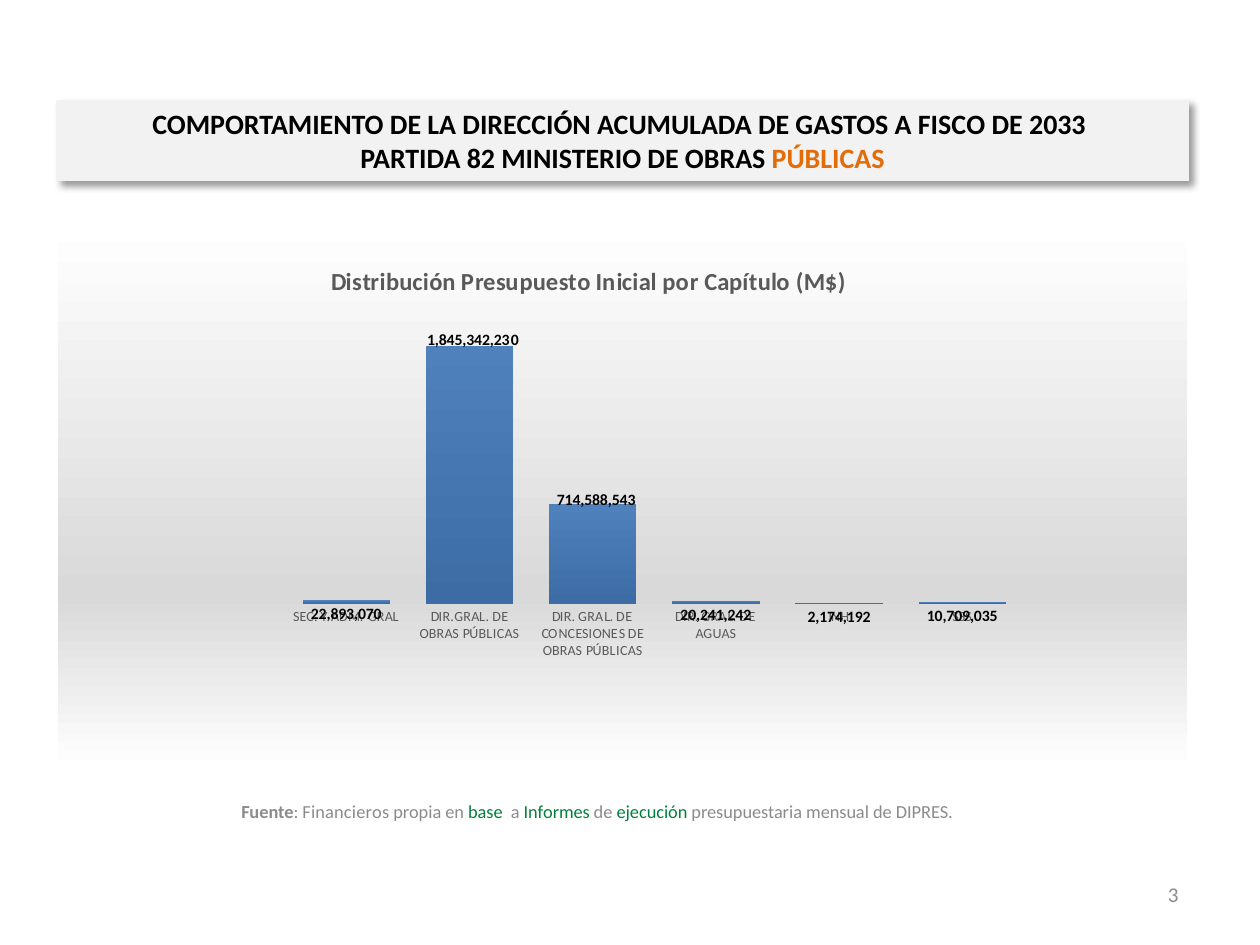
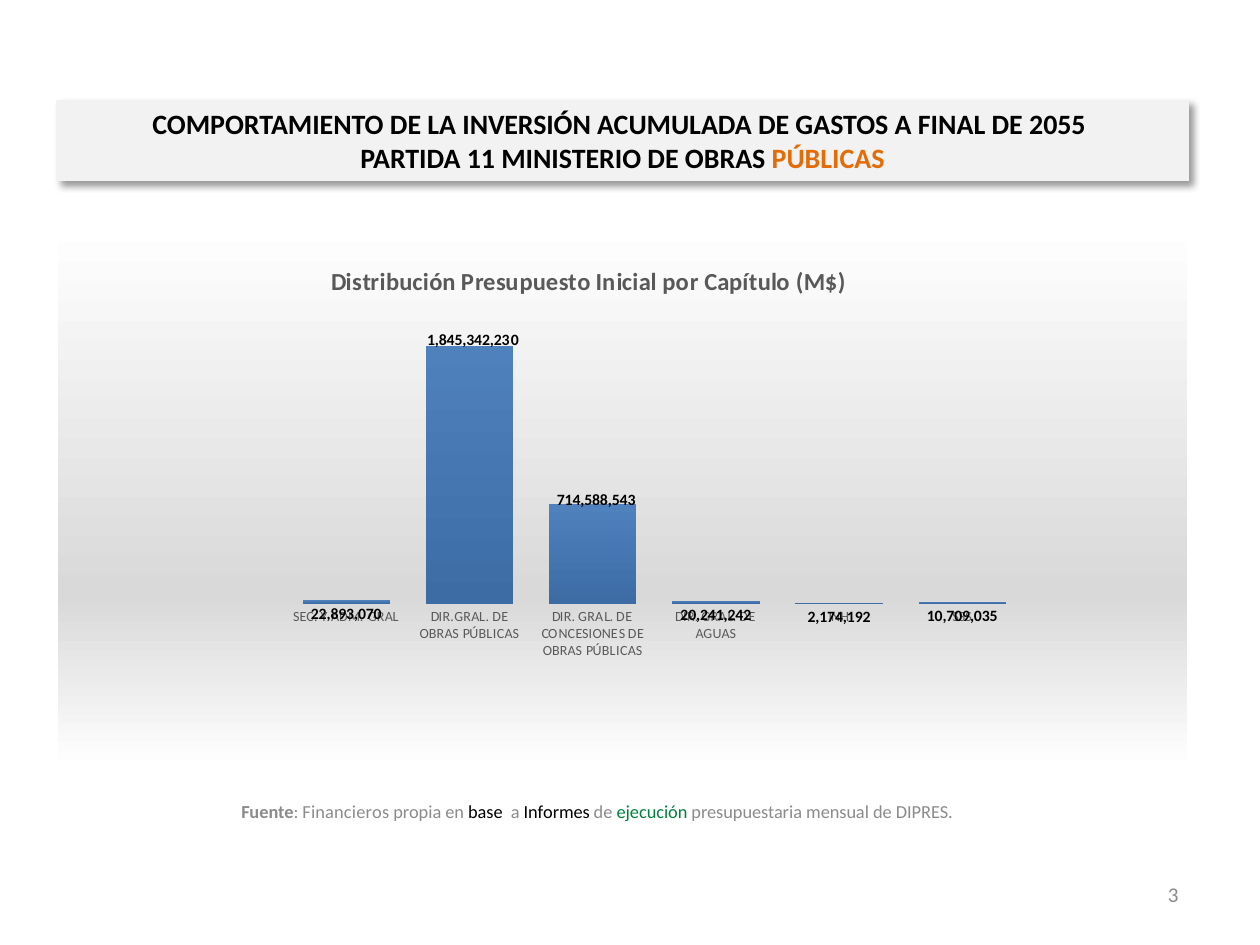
DIRECCIÓN: DIRECCIÓN -> INVERSIÓN
FISCO: FISCO -> FINAL
2033: 2033 -> 2055
82: 82 -> 11
base colour: green -> black
Informes colour: green -> black
